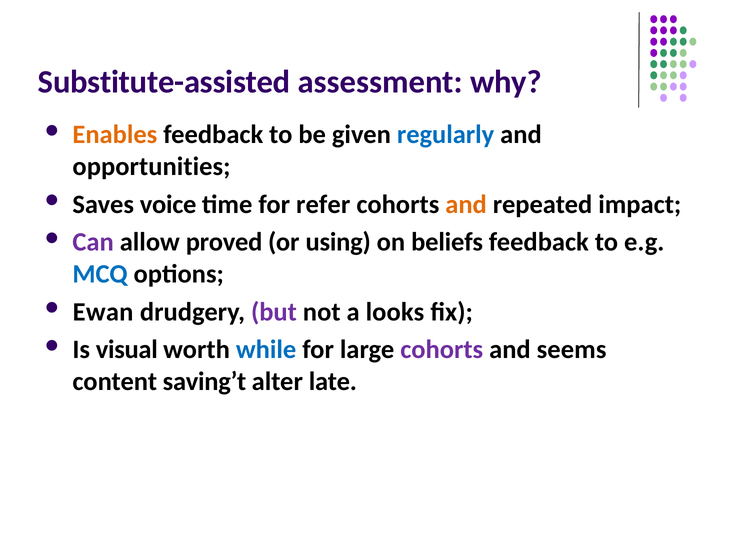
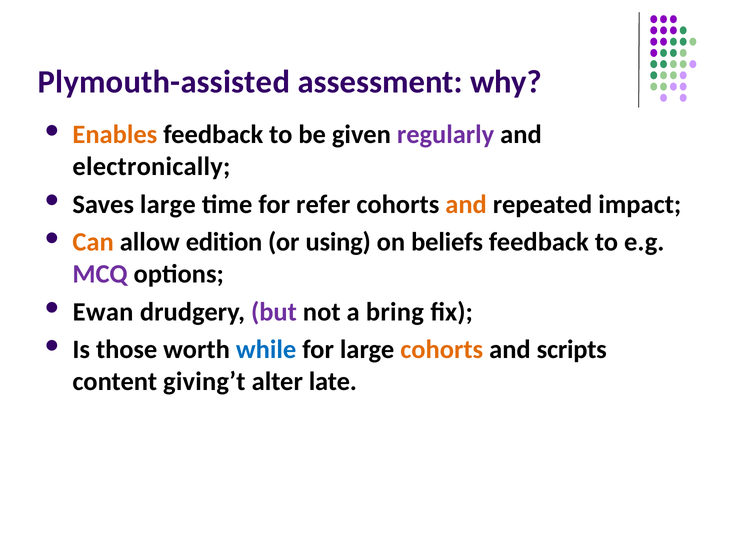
Substitute-assisted: Substitute-assisted -> Plymouth-assisted
regularly colour: blue -> purple
opportunities: opportunities -> electronically
Saves voice: voice -> large
Can colour: purple -> orange
proved: proved -> edition
MCQ colour: blue -> purple
looks: looks -> bring
visual: visual -> those
cohorts at (442, 350) colour: purple -> orange
seems: seems -> scripts
saving’t: saving’t -> giving’t
